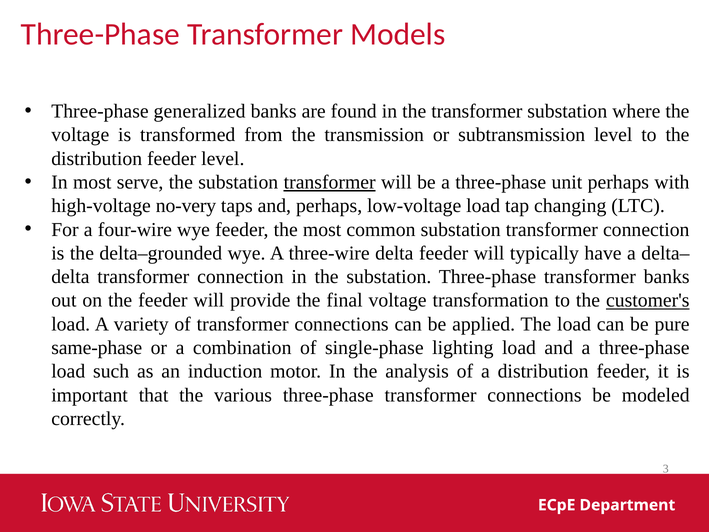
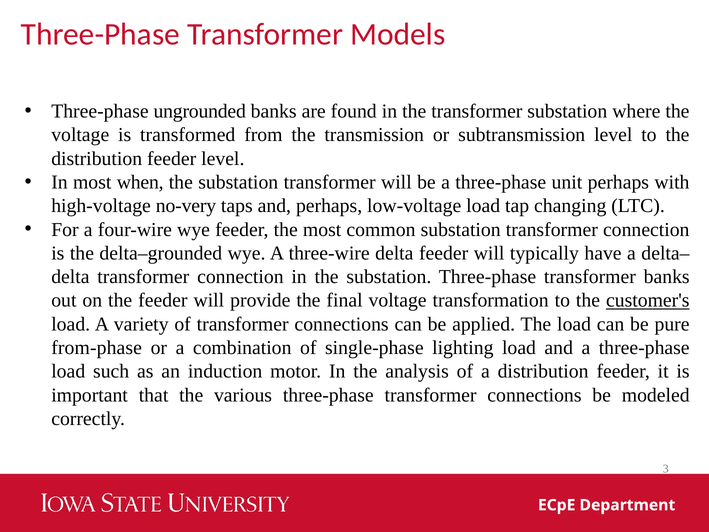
generalized: generalized -> ungrounded
serve: serve -> when
transformer at (330, 182) underline: present -> none
same-phase: same-phase -> from-phase
